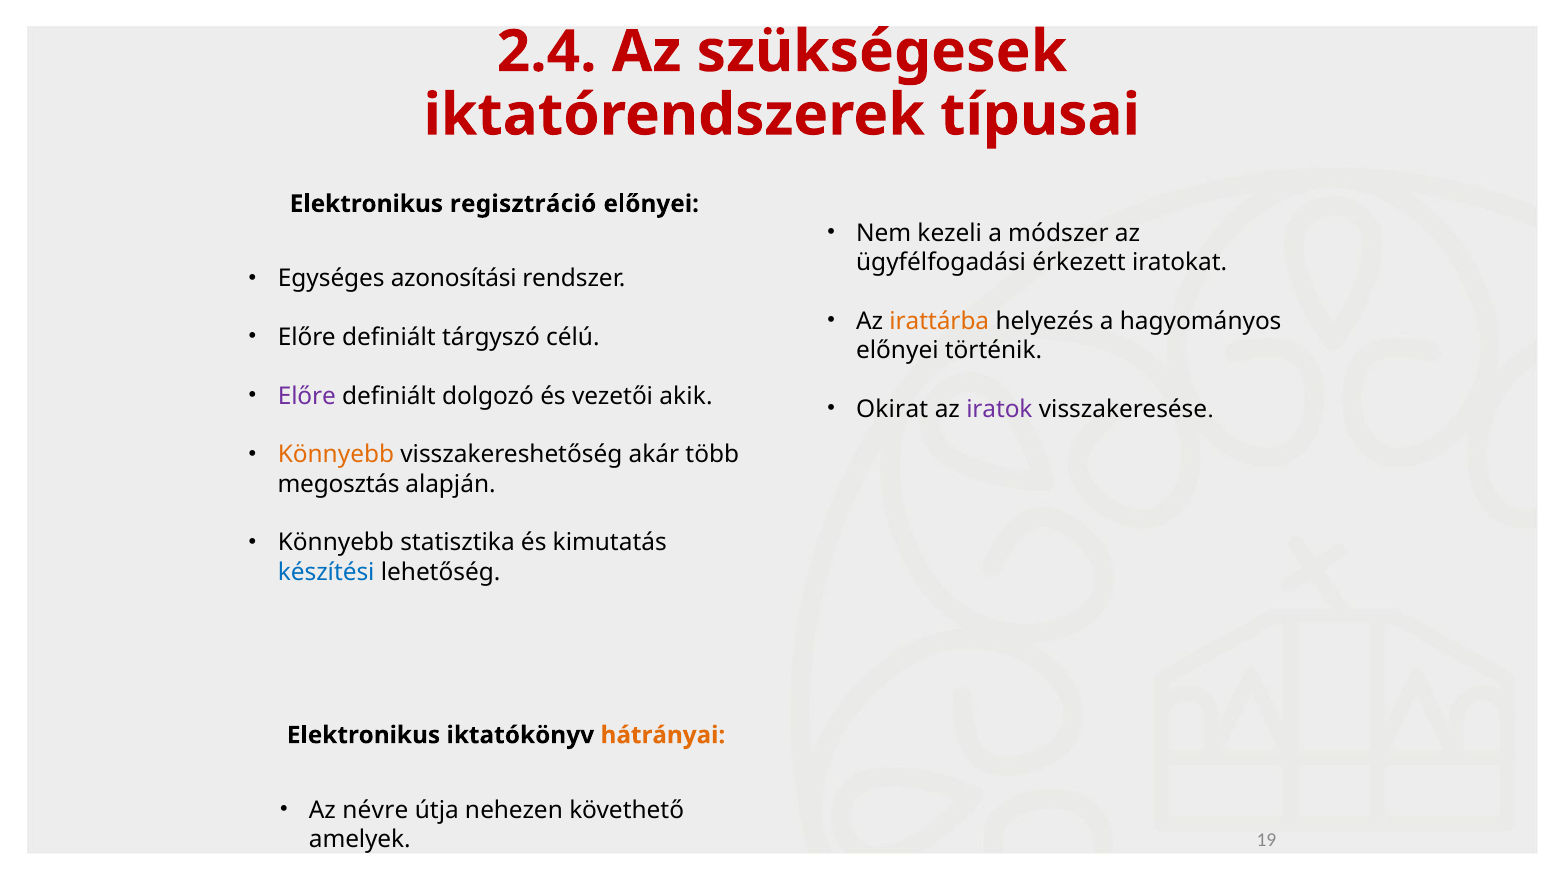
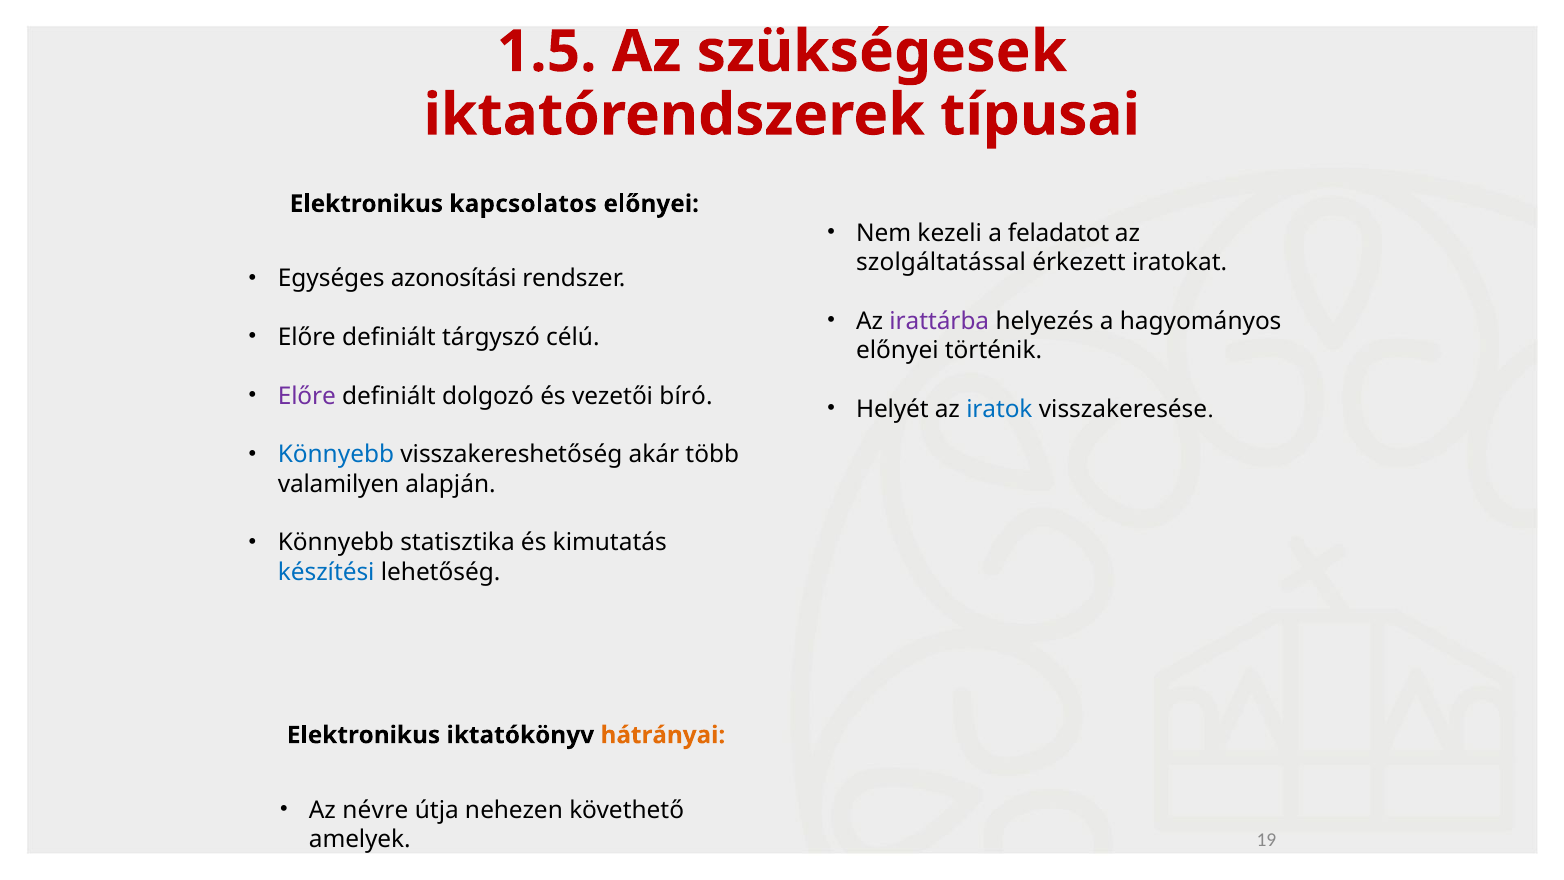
2.4: 2.4 -> 1.5
regisztráció: regisztráció -> kapcsolatos
módszer: módszer -> feladatot
ügyfélfogadási: ügyfélfogadási -> szolgáltatással
irattárba colour: orange -> purple
akik: akik -> bíró
Okirat: Okirat -> Helyét
iratok colour: purple -> blue
Könnyebb at (336, 455) colour: orange -> blue
megosztás: megosztás -> valamilyen
